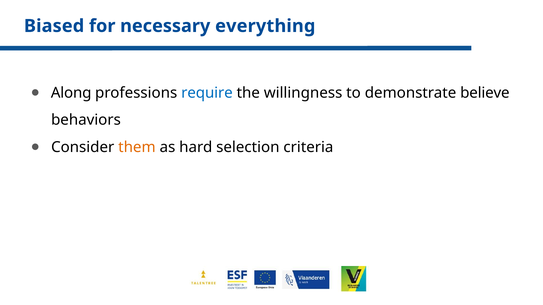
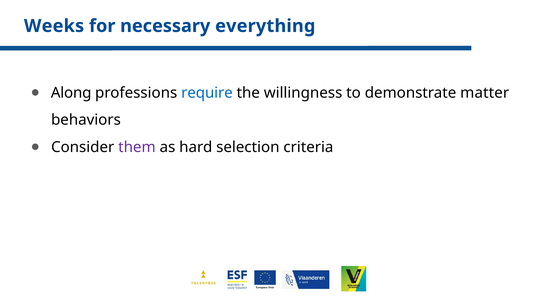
Biased: Biased -> Weeks
believe: believe -> matter
them colour: orange -> purple
